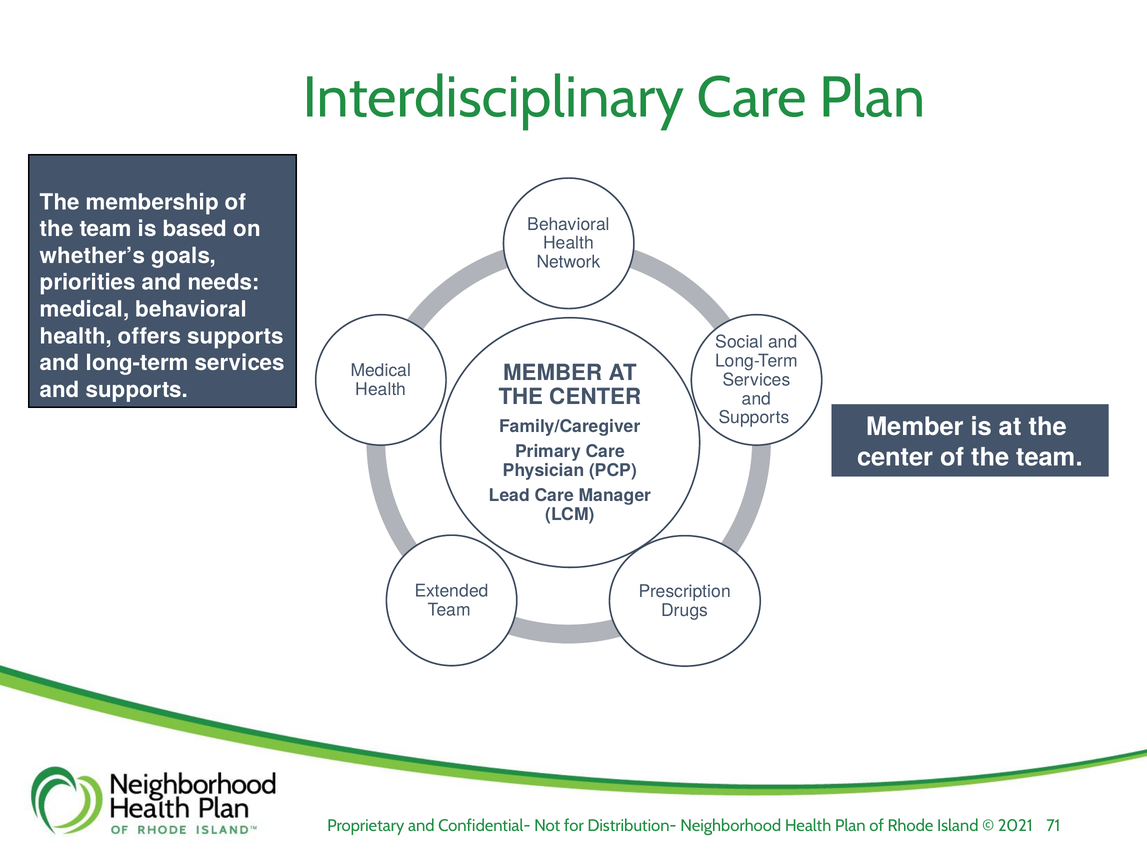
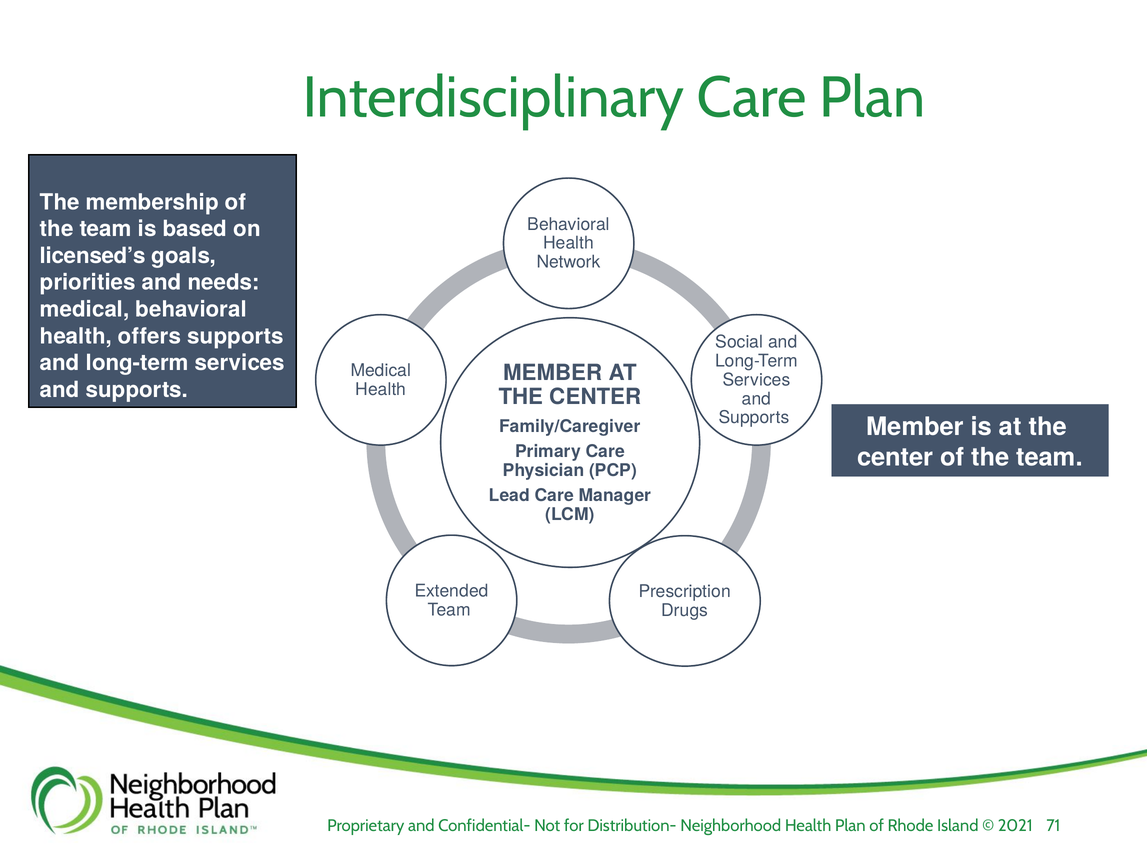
whether’s: whether’s -> licensed’s
